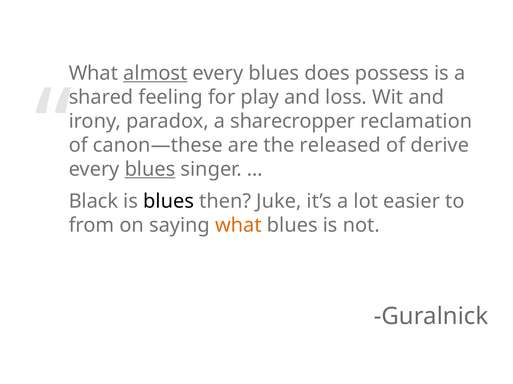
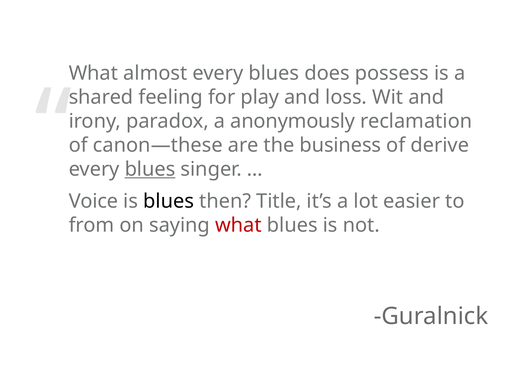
almost underline: present -> none
sharecropper: sharecropper -> anonymously
released: released -> business
Black: Black -> Voice
Juke: Juke -> Title
what at (238, 226) colour: orange -> red
